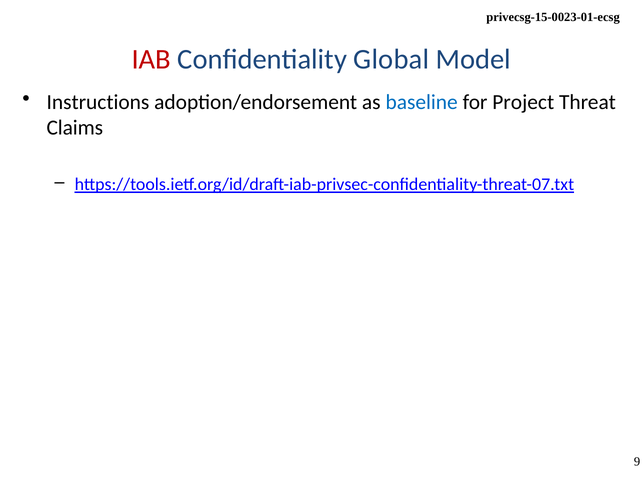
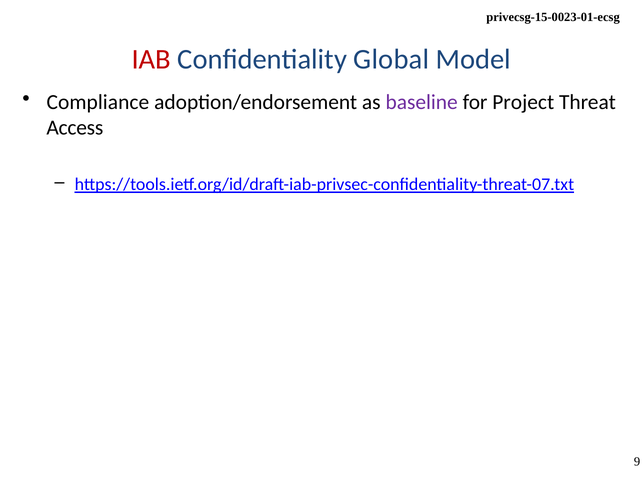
Instructions: Instructions -> Compliance
baseline colour: blue -> purple
Claims: Claims -> Access
